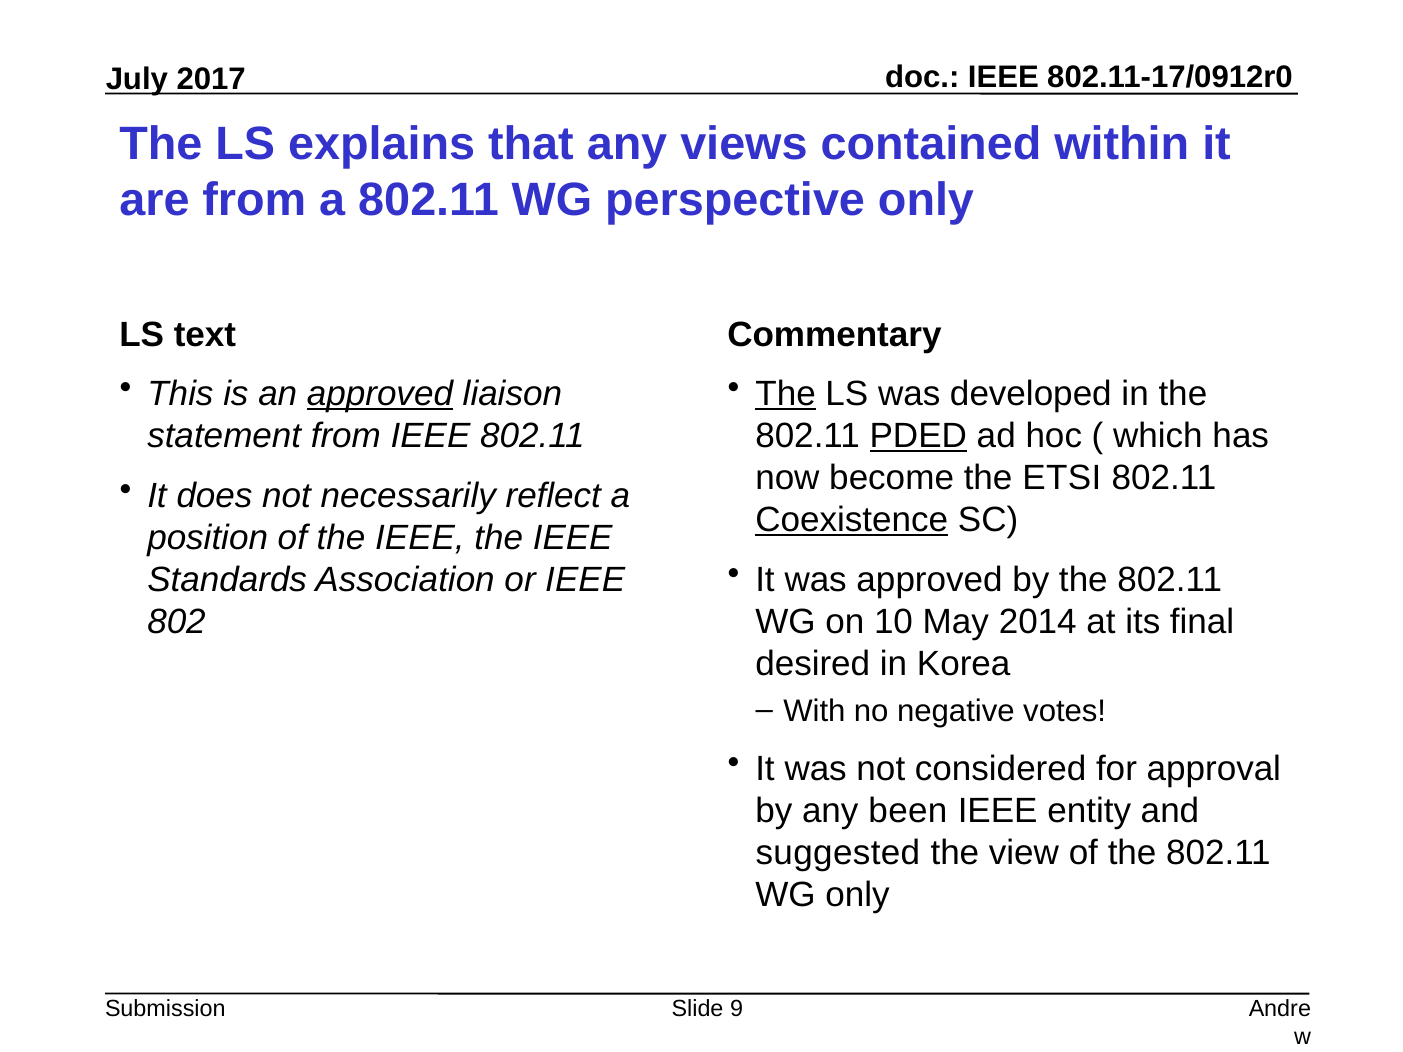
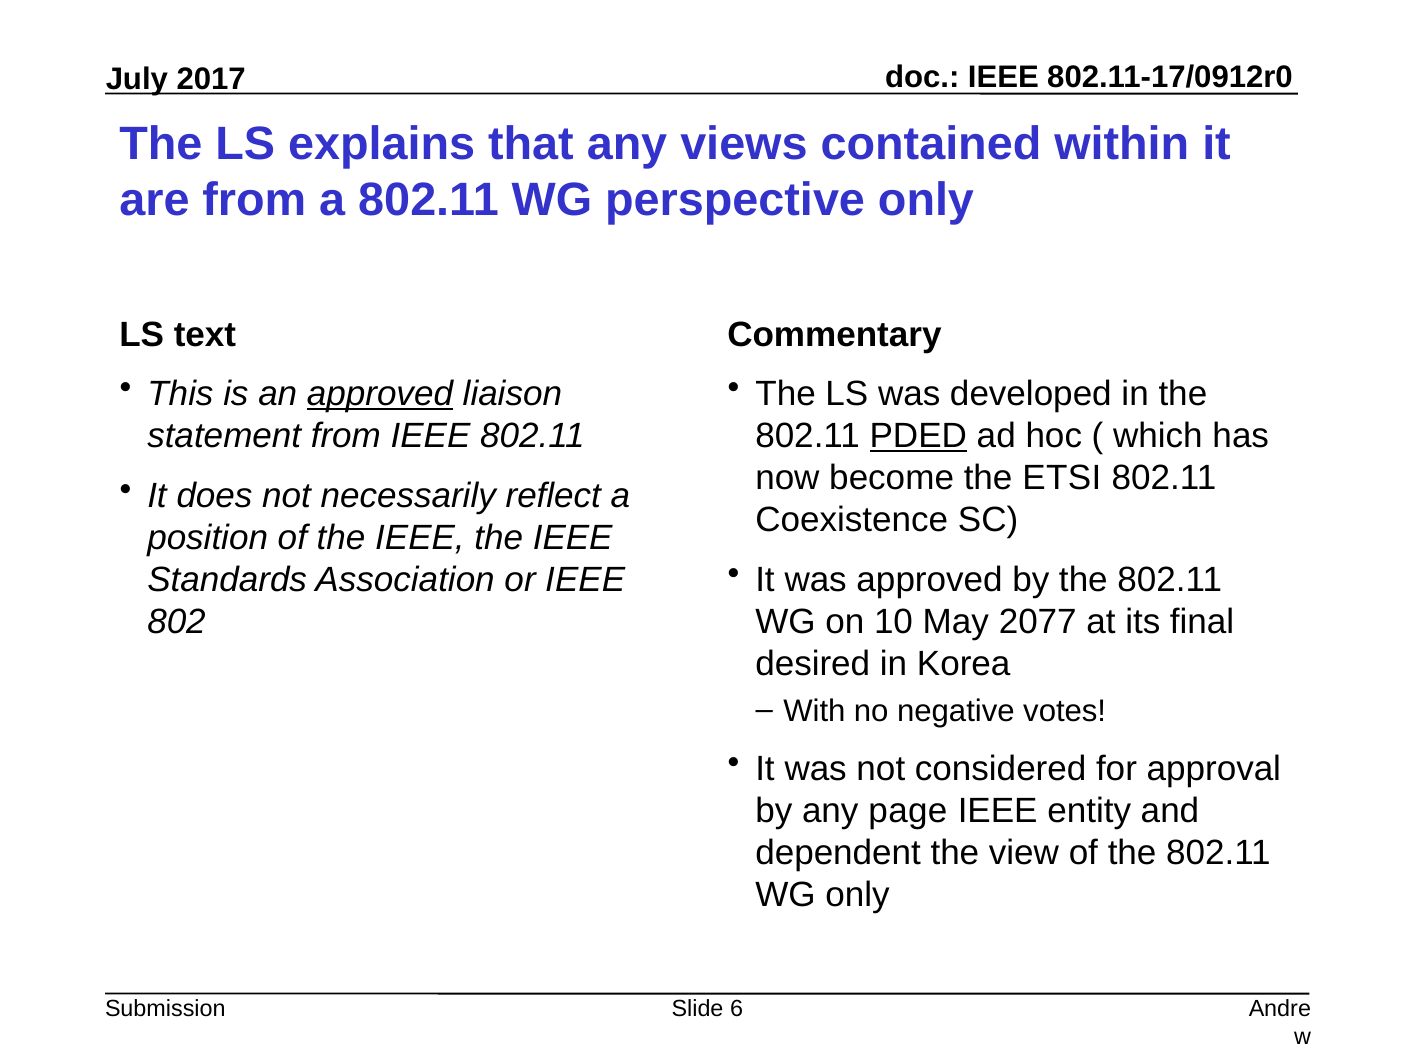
The at (786, 394) underline: present -> none
Coexistence underline: present -> none
2014: 2014 -> 2077
been: been -> page
suggested: suggested -> dependent
9: 9 -> 6
